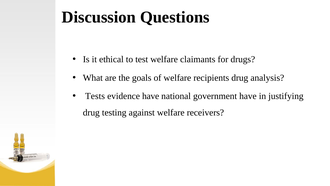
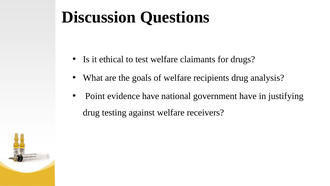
Tests: Tests -> Point
